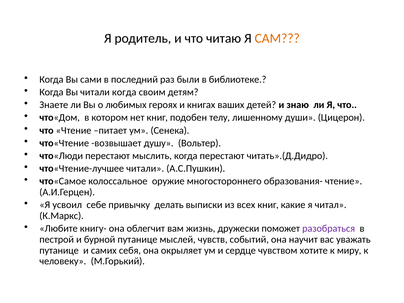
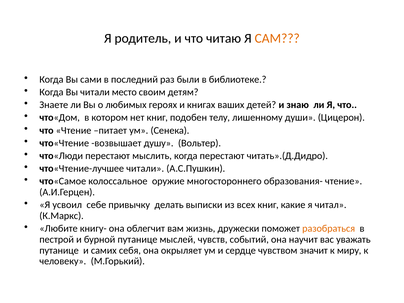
читали когда: когда -> место
разобраться colour: purple -> orange
хотите: хотите -> значит
